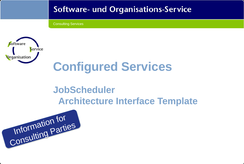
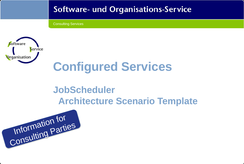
Interface: Interface -> Scenario
